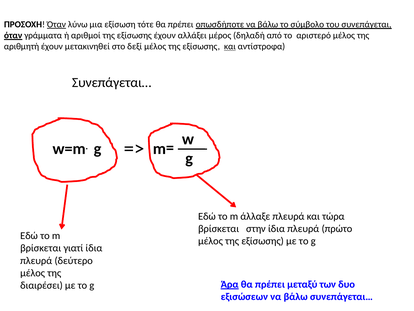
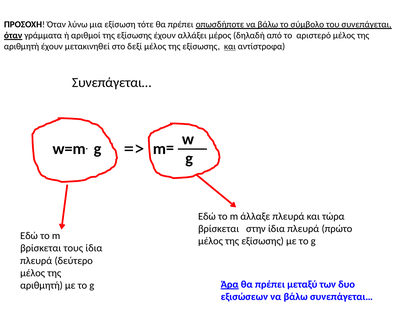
Όταν at (57, 24) underline: present -> none
γιατί: γιατί -> τους
διαιρέσει at (41, 285): διαιρέσει -> αριθμητή
